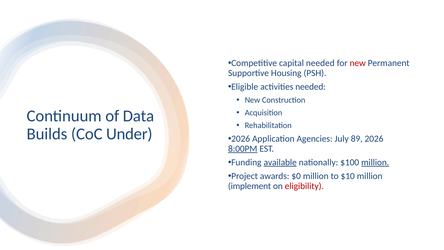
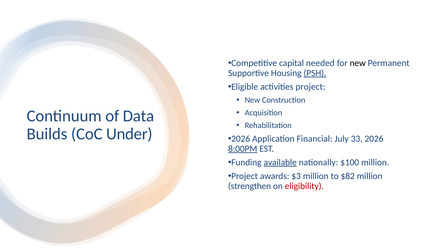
new at (358, 63) colour: red -> black
PSH underline: none -> present
activities needed: needed -> project
Agencies: Agencies -> Financial
89: 89 -> 33
million at (375, 162) underline: present -> none
$0: $0 -> $3
$10: $10 -> $82
implement: implement -> strengthen
